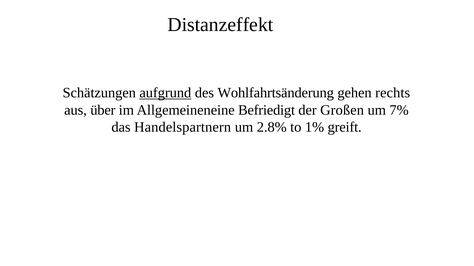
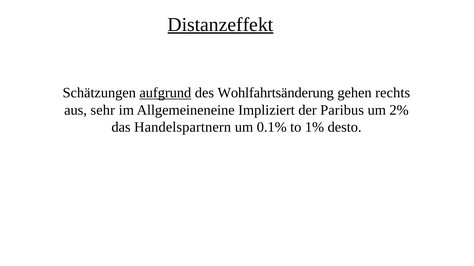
Distanzeffekt underline: none -> present
über: über -> sehr
Befriedigt: Befriedigt -> Impliziert
Großen: Großen -> Paribus
7%: 7% -> 2%
2.8%: 2.8% -> 0.1%
greift: greift -> desto
